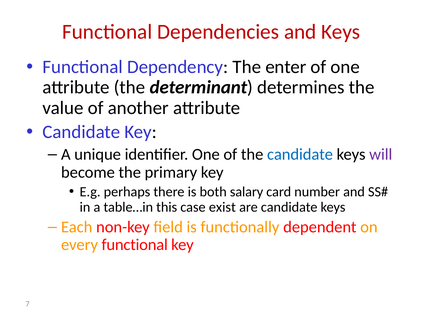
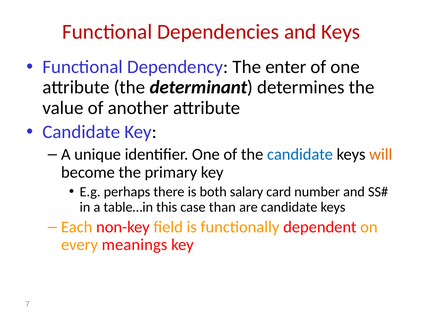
will colour: purple -> orange
exist: exist -> than
every functional: functional -> meanings
